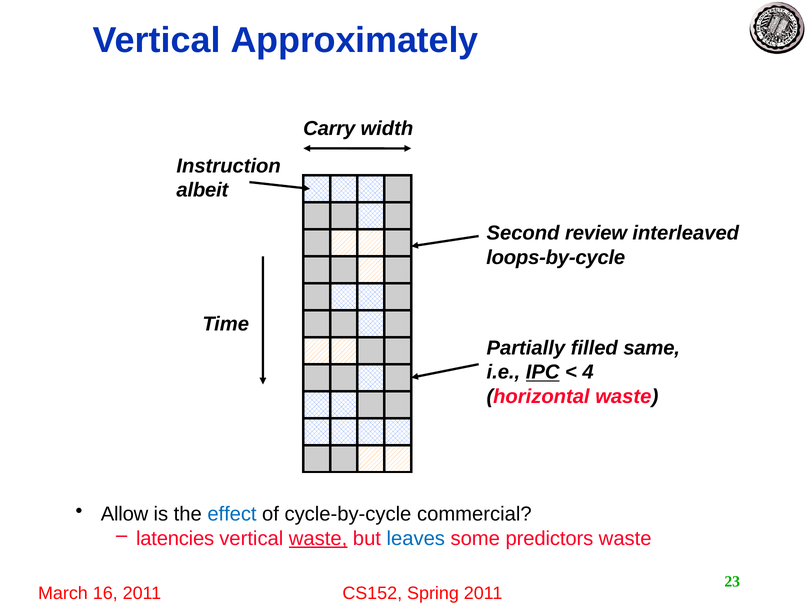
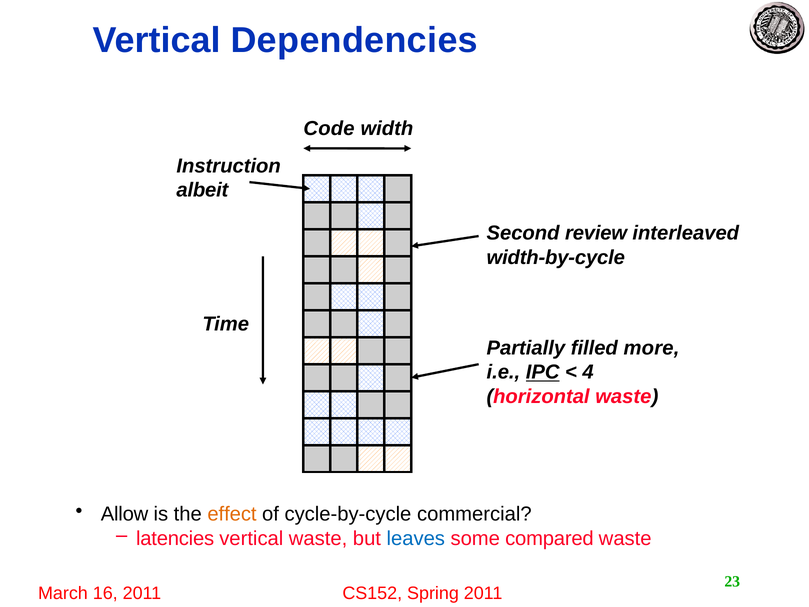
Approximately: Approximately -> Dependencies
Carry: Carry -> Code
loops-by-cycle: loops-by-cycle -> width-by-cycle
same: same -> more
effect colour: blue -> orange
waste at (318, 538) underline: present -> none
predictors: predictors -> compared
